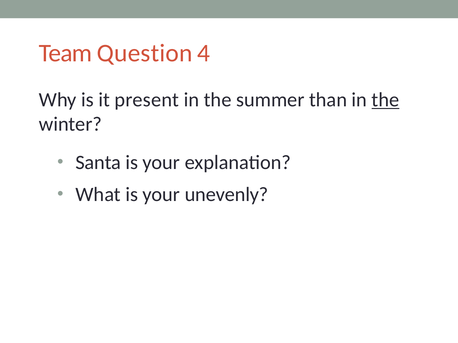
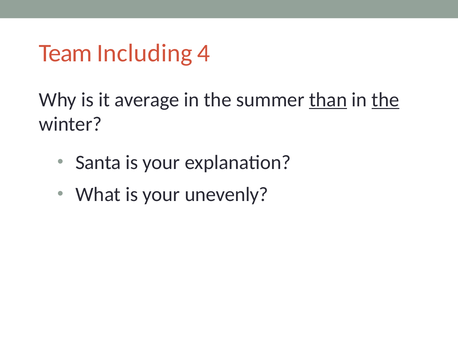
Question: Question -> Including
present: present -> average
than underline: none -> present
